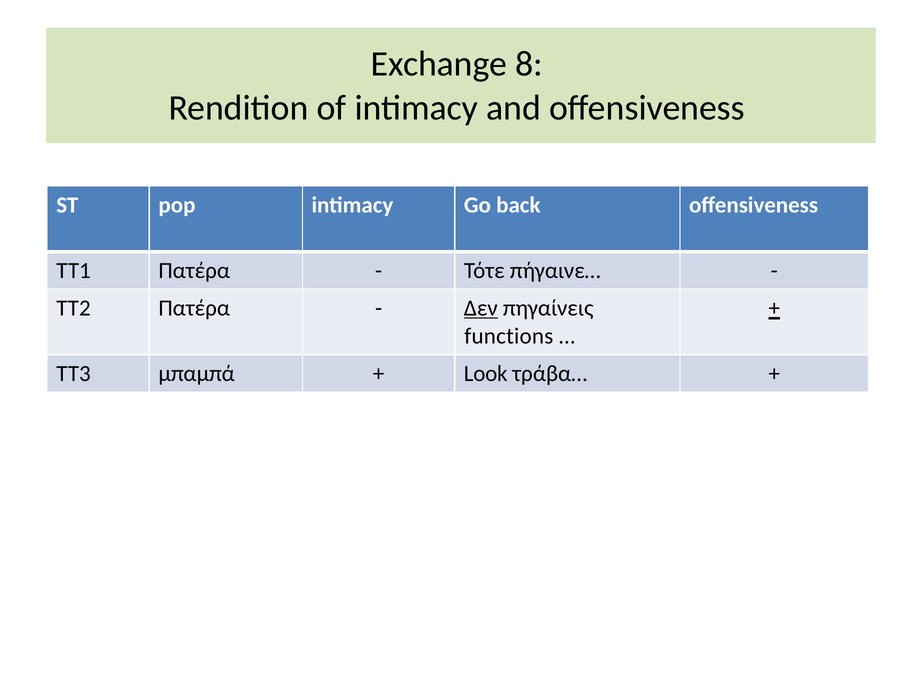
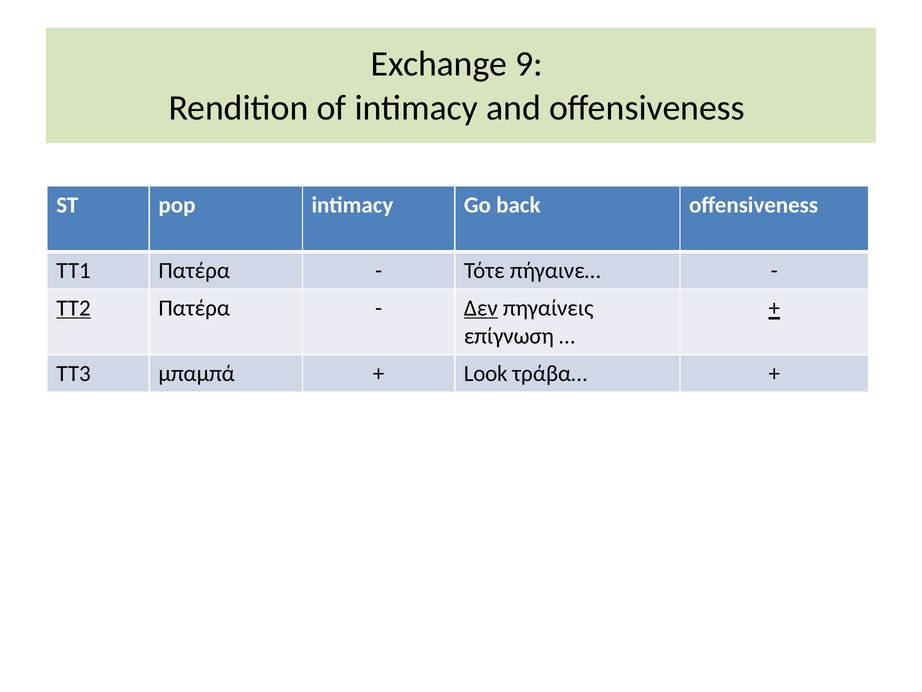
8: 8 -> 9
TT2 underline: none -> present
functions: functions -> επίγνωση
